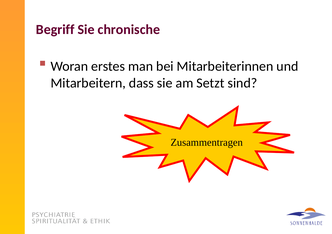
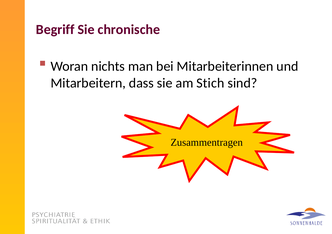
erstes: erstes -> nichts
Setzt: Setzt -> Stich
